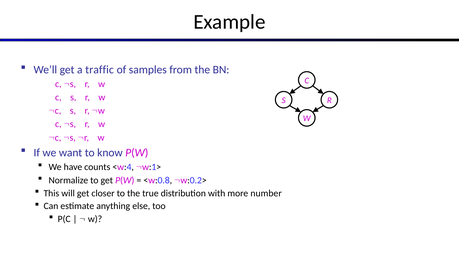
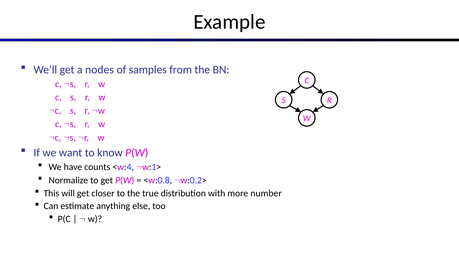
traffic: traffic -> nodes
